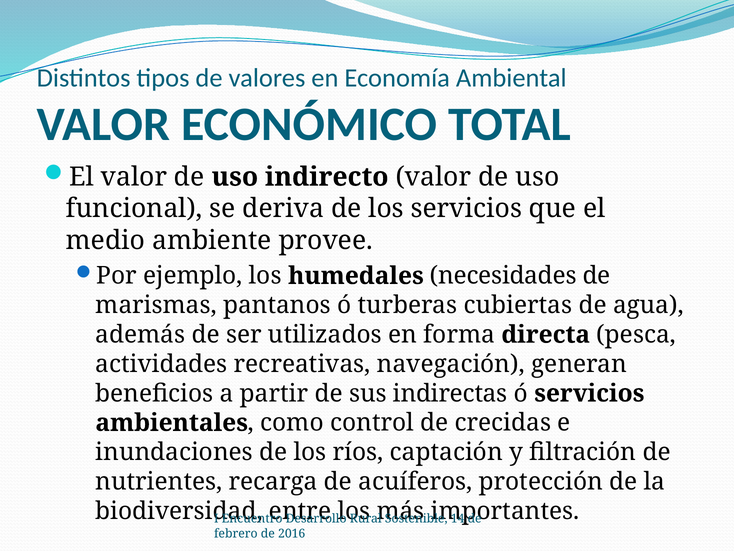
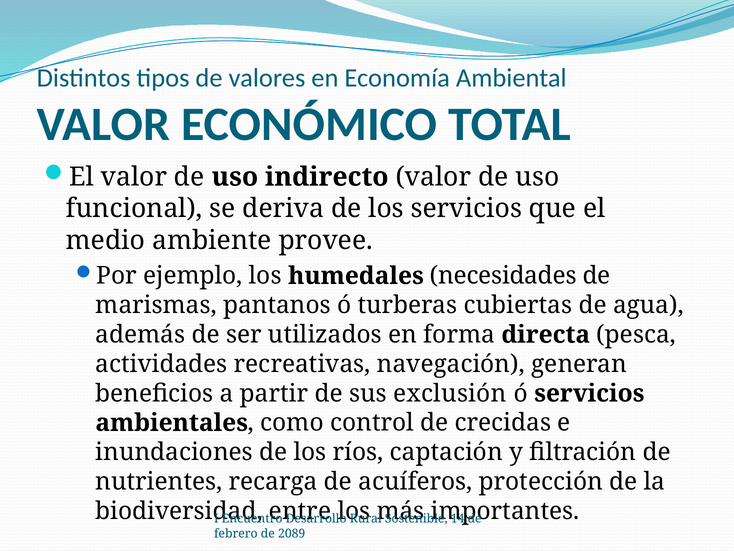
indirectas: indirectas -> exclusión
2016: 2016 -> 2089
